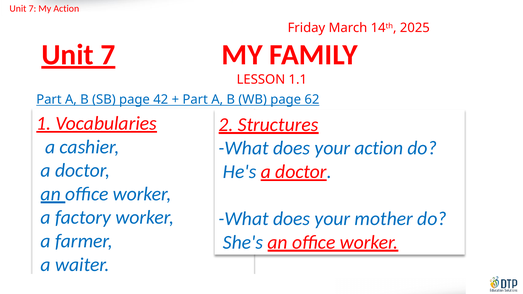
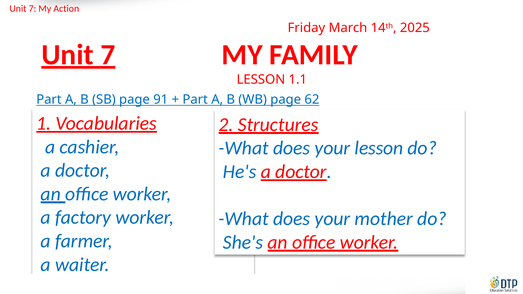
42: 42 -> 91
your action: action -> lesson
